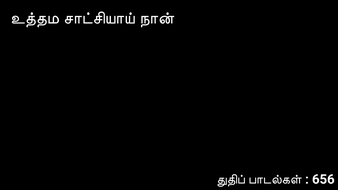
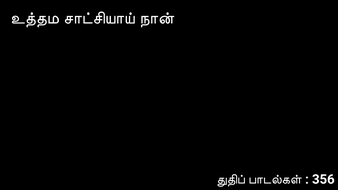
656: 656 -> 356
